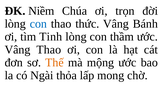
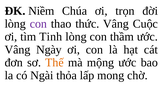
con at (38, 24) colour: blue -> purple
Bánh: Bánh -> Cuộc
Vâng Thao: Thao -> Ngày
